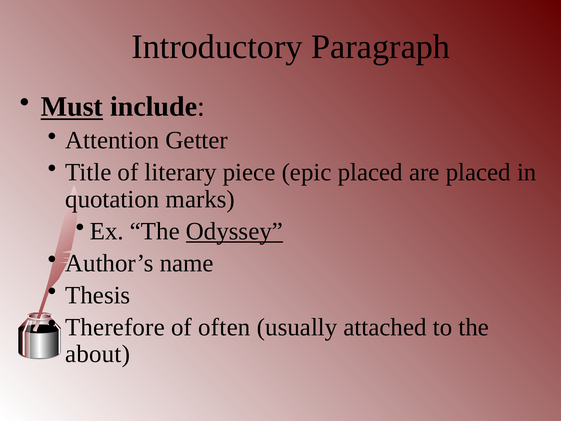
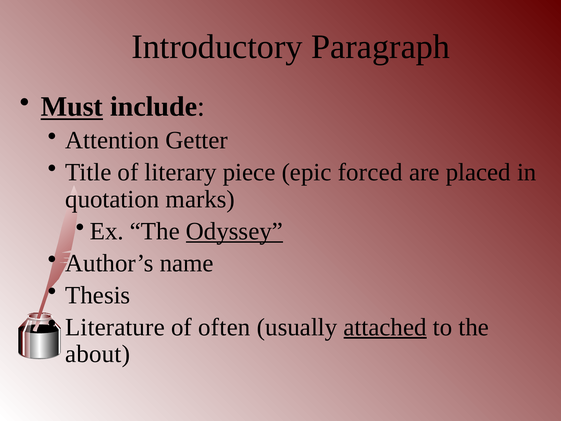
epic placed: placed -> forced
Therefore: Therefore -> Literature
attached underline: none -> present
